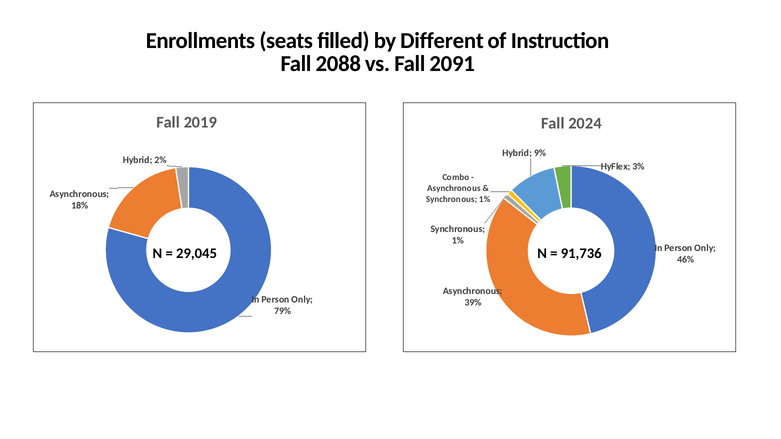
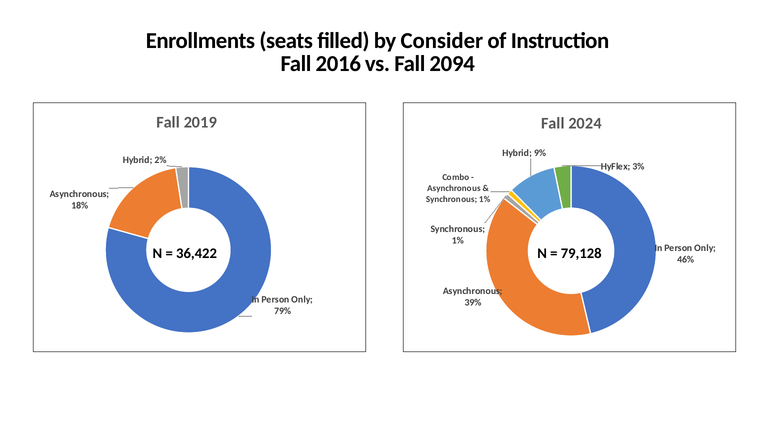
Different: Different -> Consider
2088: 2088 -> 2016
2091: 2091 -> 2094
29,045: 29,045 -> 36,422
91,736: 91,736 -> 79,128
